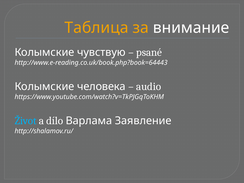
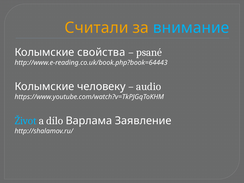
Таблица: Таблица -> Считали
внимание colour: white -> light blue
чувствую: чувствую -> свойства
человека: человека -> человеку
